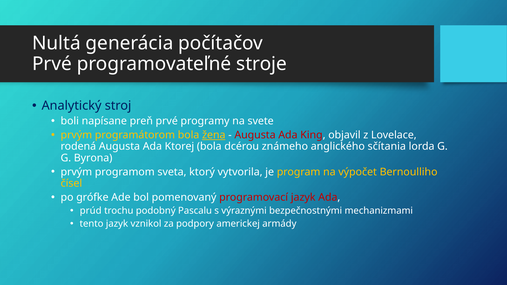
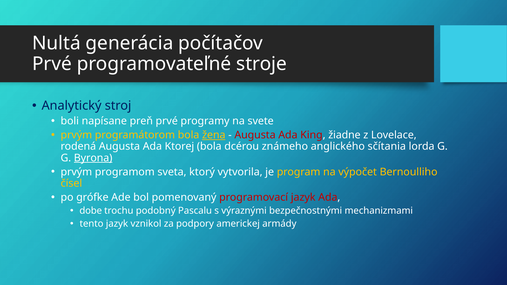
objavil: objavil -> žiadne
Byrona underline: none -> present
prúd: prúd -> dobe
